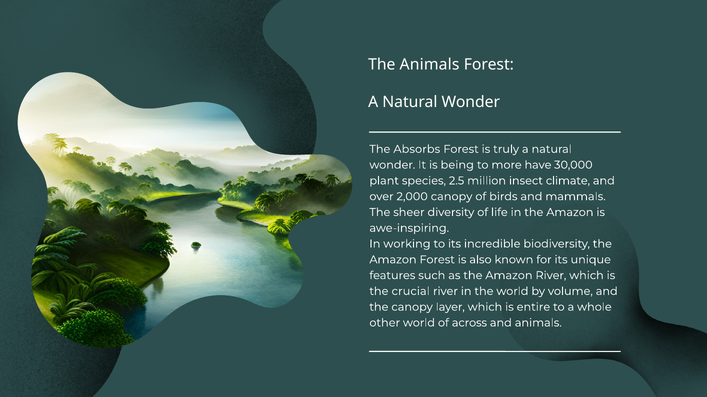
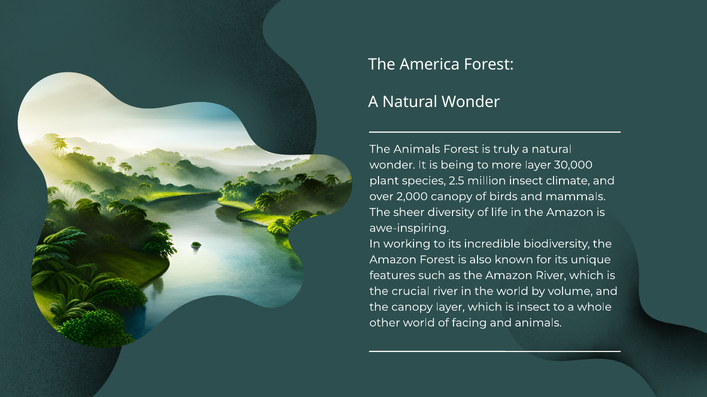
The Animals: Animals -> America
The Absorbs: Absorbs -> Animals
more have: have -> layer
is entire: entire -> insect
across: across -> facing
